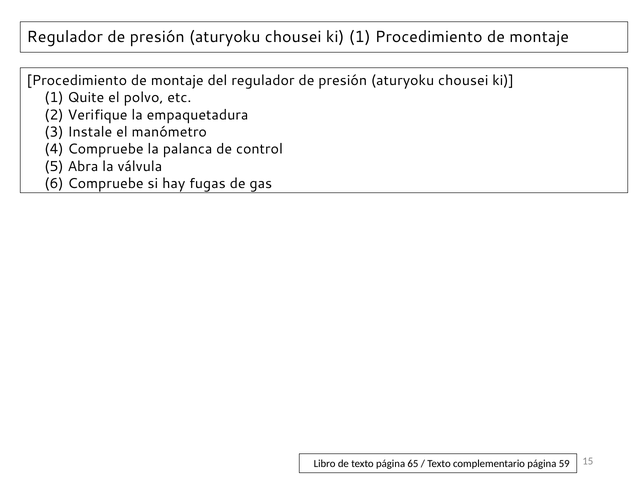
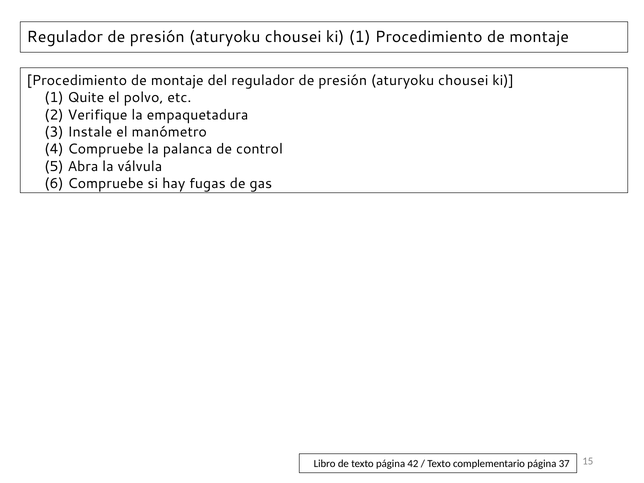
65: 65 -> 42
59: 59 -> 37
